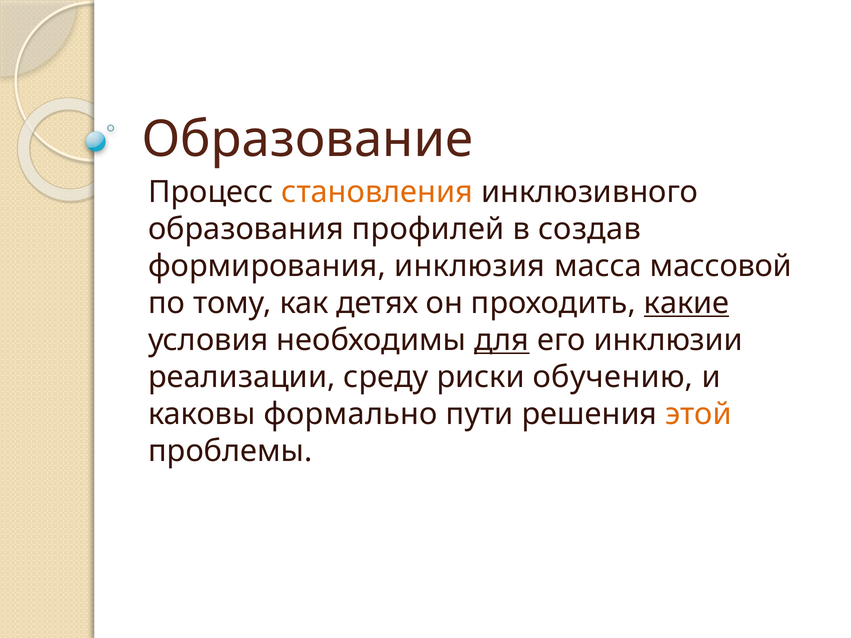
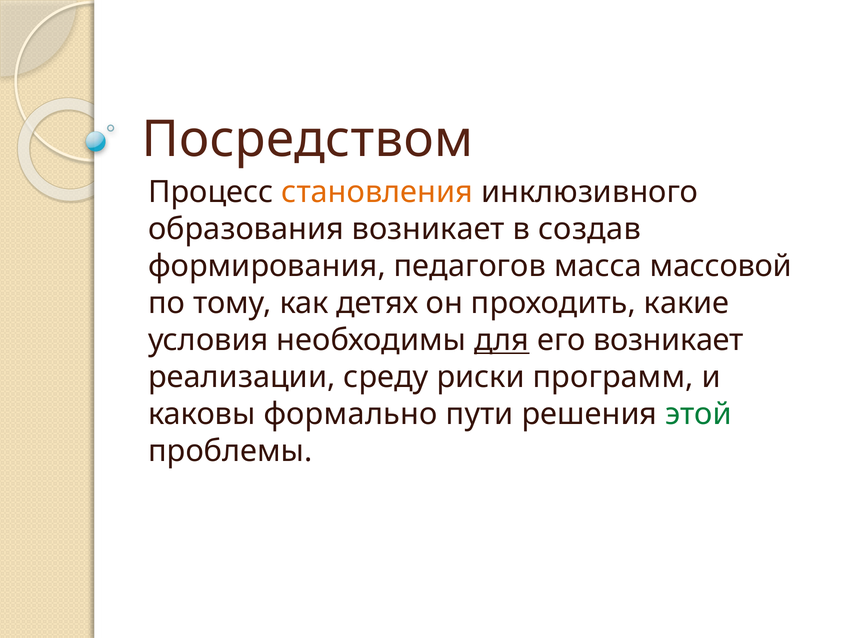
Образование: Образование -> Посредством
образования профилей: профилей -> возникает
инклюзия: инклюзия -> педагогов
какие underline: present -> none
его инклюзии: инклюзии -> возникает
обучению: обучению -> программ
этой colour: orange -> green
